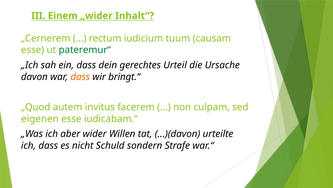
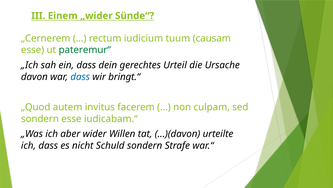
Inhalt“: Inhalt“ -> Sünde“
dass at (80, 77) colour: orange -> blue
eigenen at (40, 118): eigenen -> sondern
